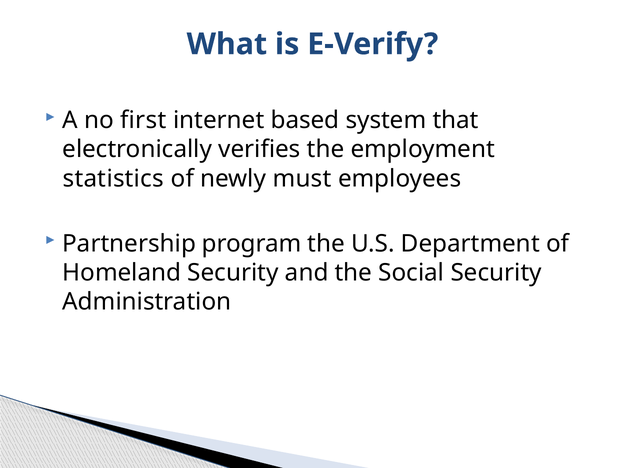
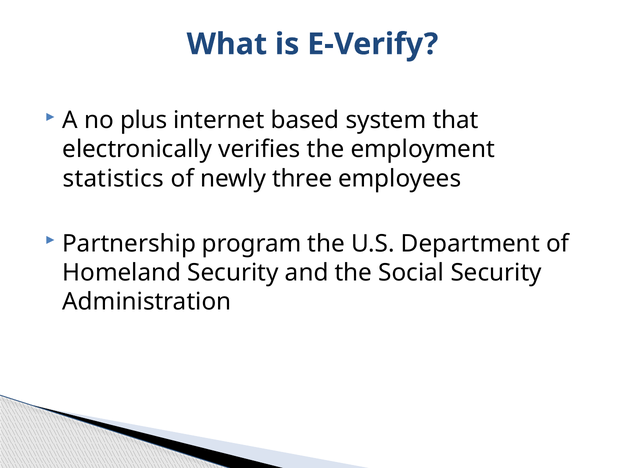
first: first -> plus
must: must -> three
